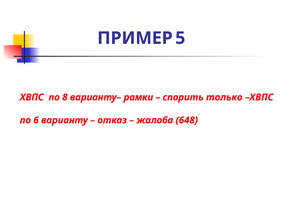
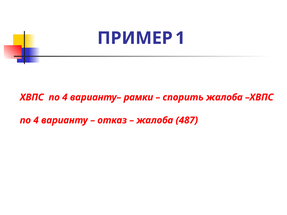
5: 5 -> 1
8 at (65, 97): 8 -> 4
спорить только: только -> жалоба
6 at (36, 120): 6 -> 4
648: 648 -> 487
